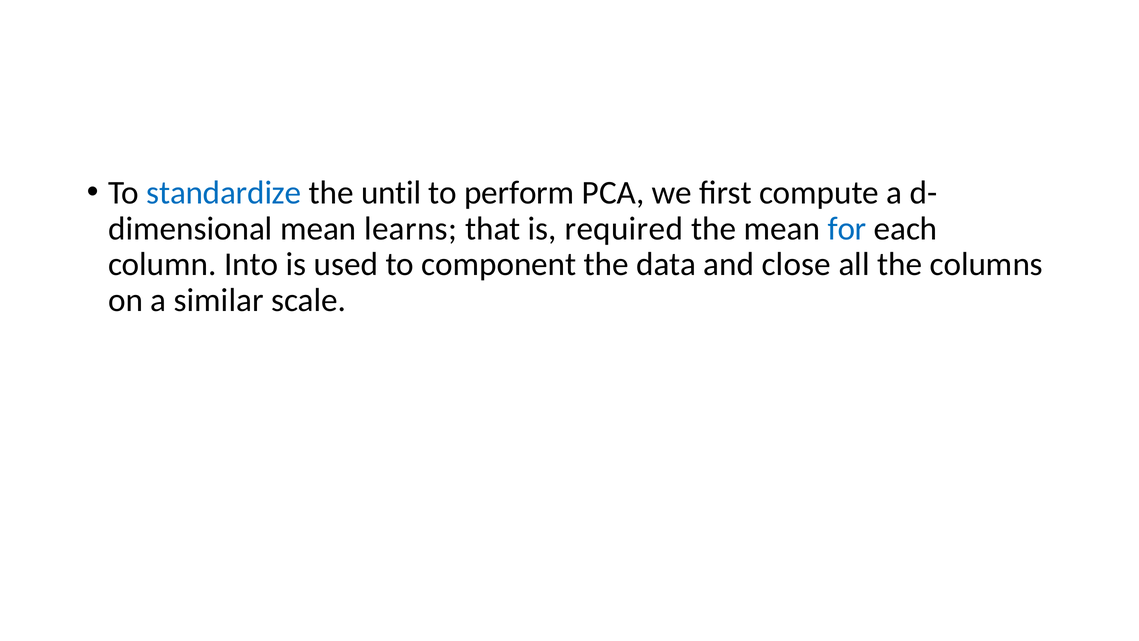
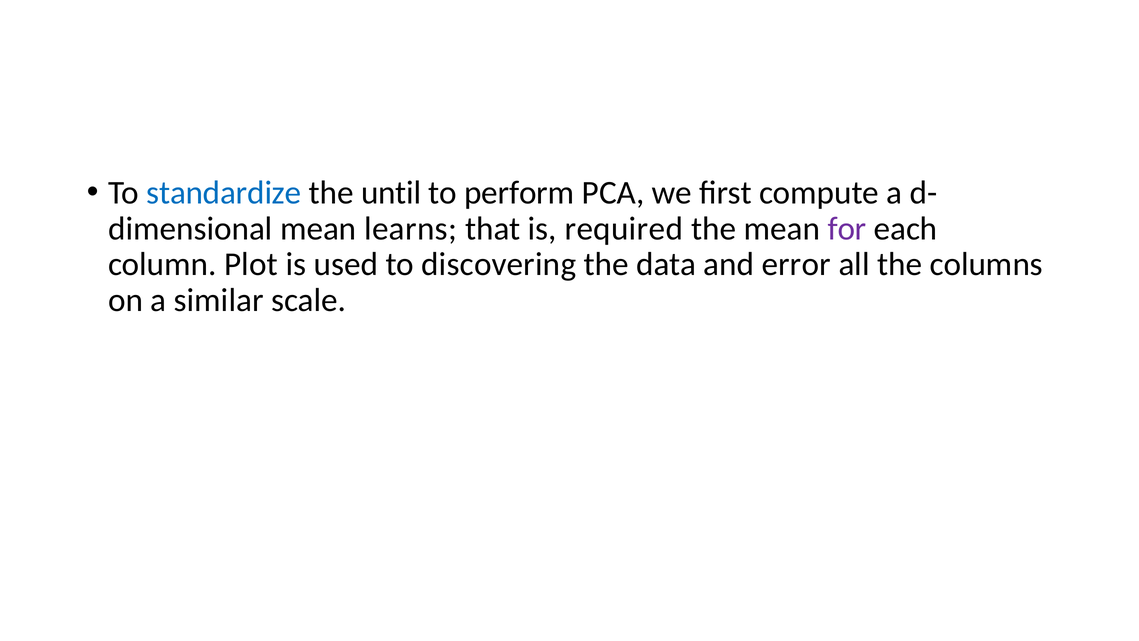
for colour: blue -> purple
Into: Into -> Plot
component: component -> discovering
close: close -> error
